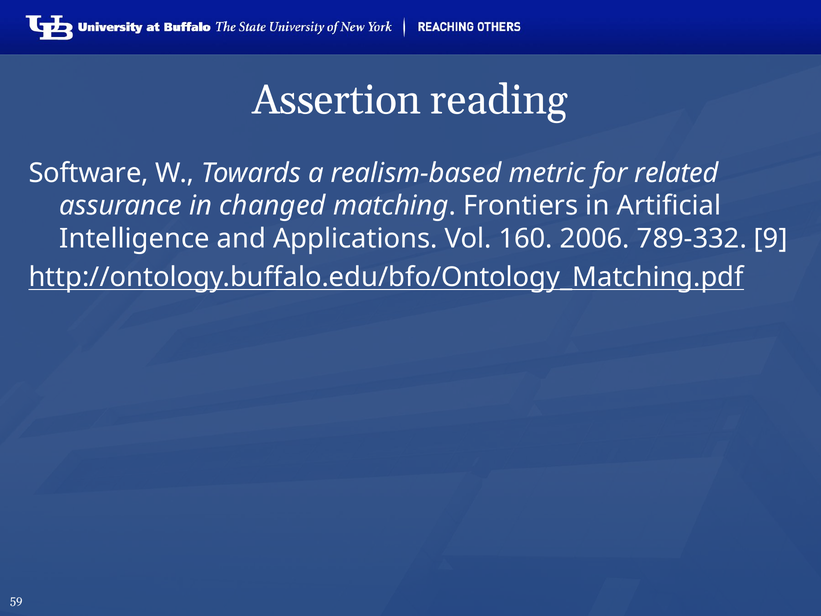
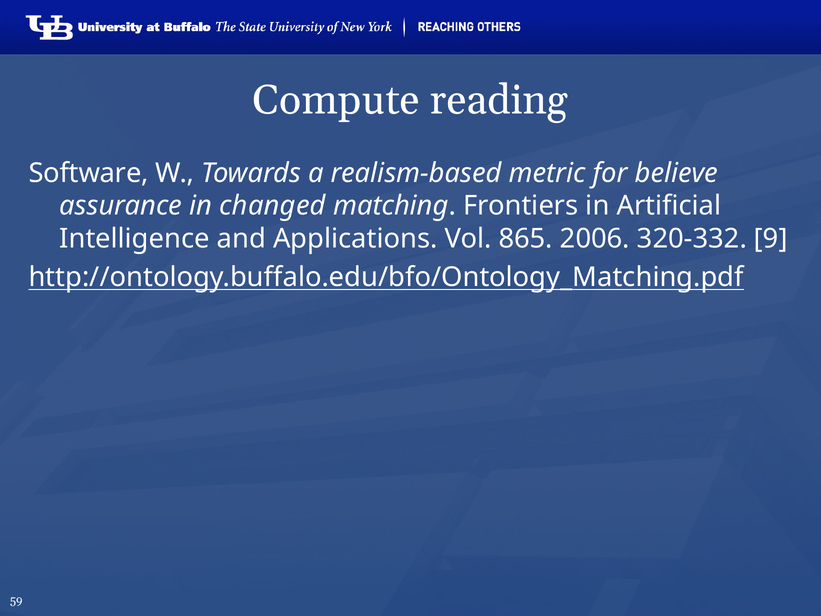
Assertion: Assertion -> Compute
related: related -> believe
160: 160 -> 865
789-332: 789-332 -> 320-332
